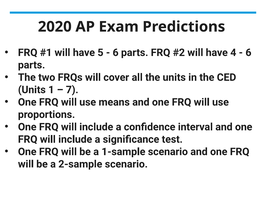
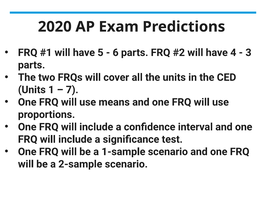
6 at (248, 53): 6 -> 3
